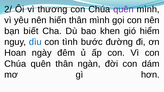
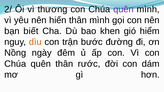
dìu colour: blue -> orange
tình: tình -> trận
Hoan: Hoan -> Nồng
ngàn: ngàn -> rước
